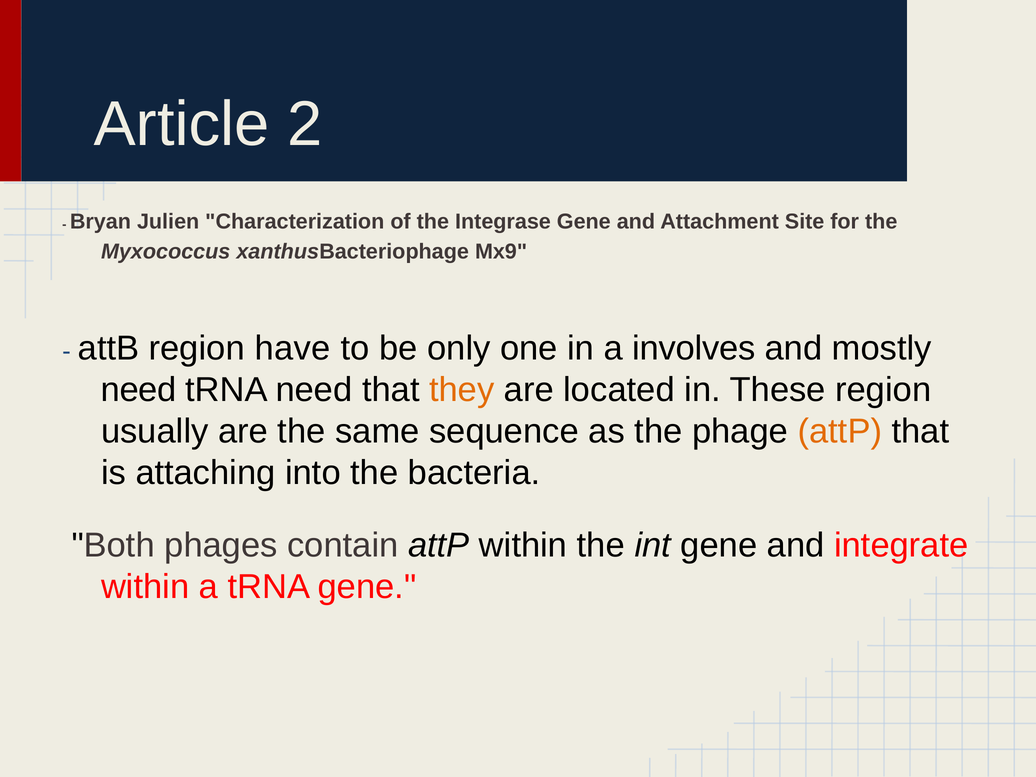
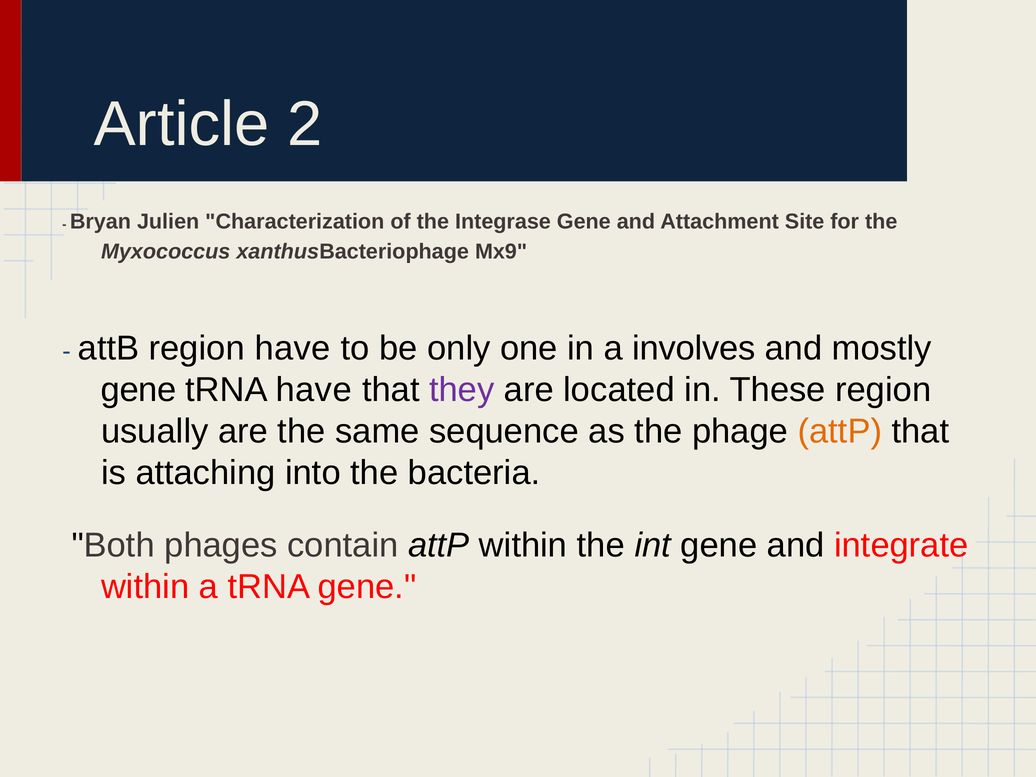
need at (139, 390): need -> gene
tRNA need: need -> have
they colour: orange -> purple
